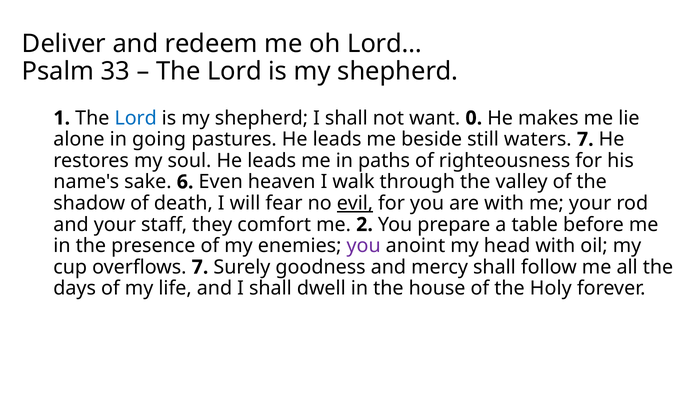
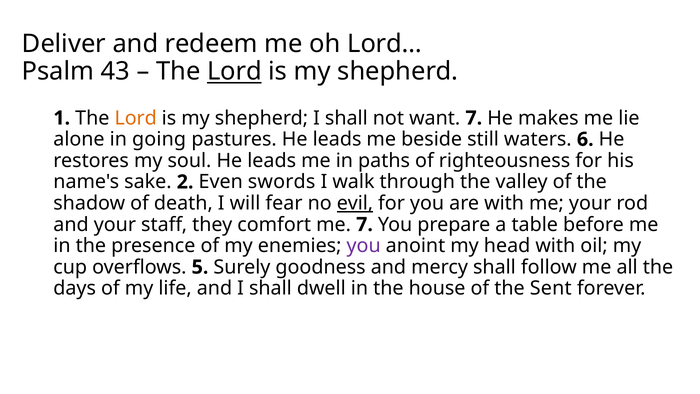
33: 33 -> 43
Lord at (234, 72) underline: none -> present
Lord at (136, 118) colour: blue -> orange
want 0: 0 -> 7
waters 7: 7 -> 6
6: 6 -> 2
heaven: heaven -> swords
me 2: 2 -> 7
overflows 7: 7 -> 5
Holy: Holy -> Sent
